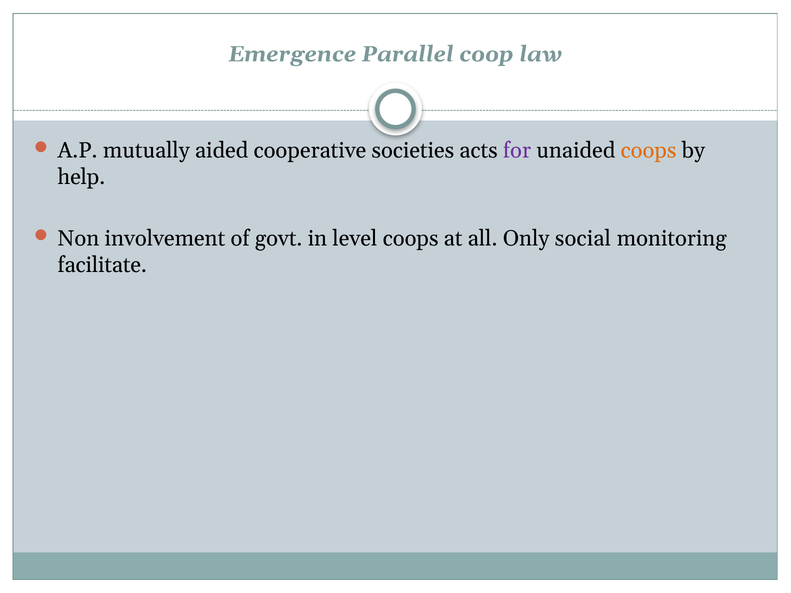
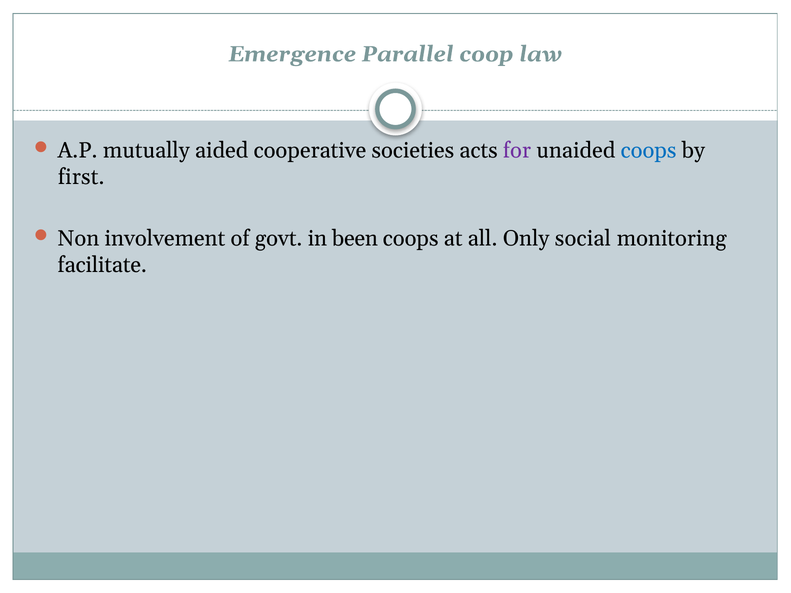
coops at (649, 151) colour: orange -> blue
help: help -> first
level: level -> been
